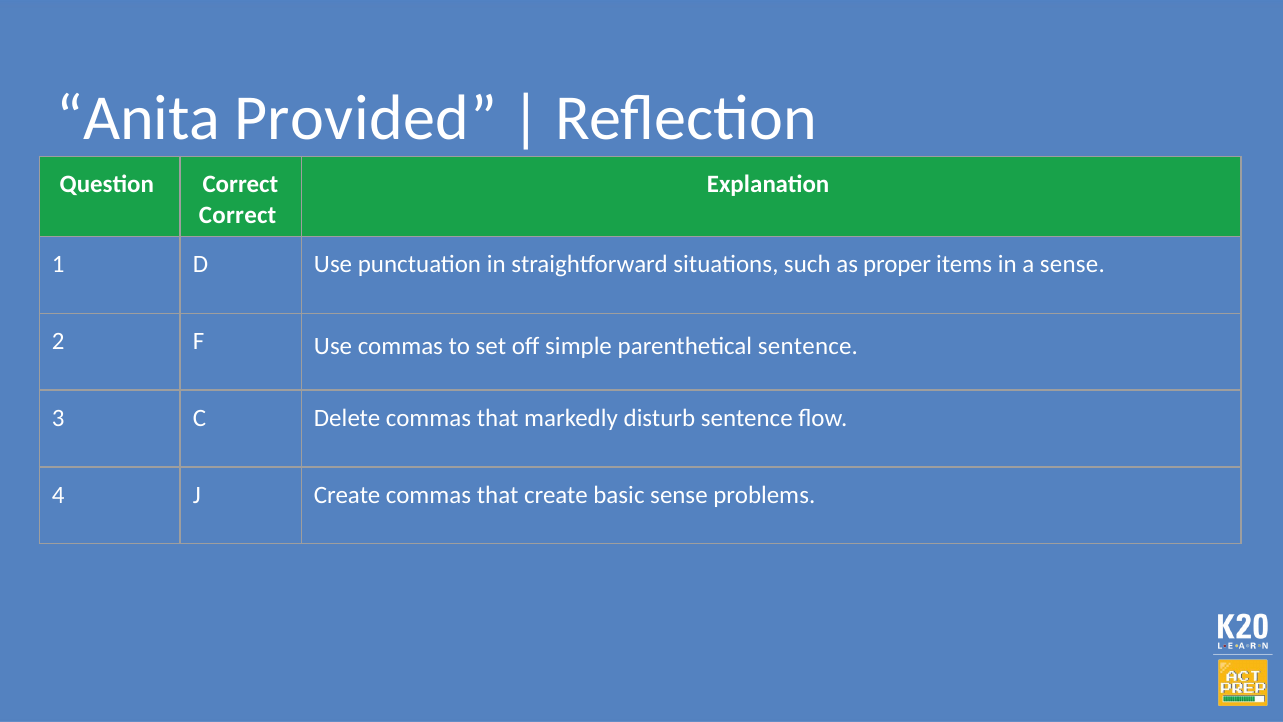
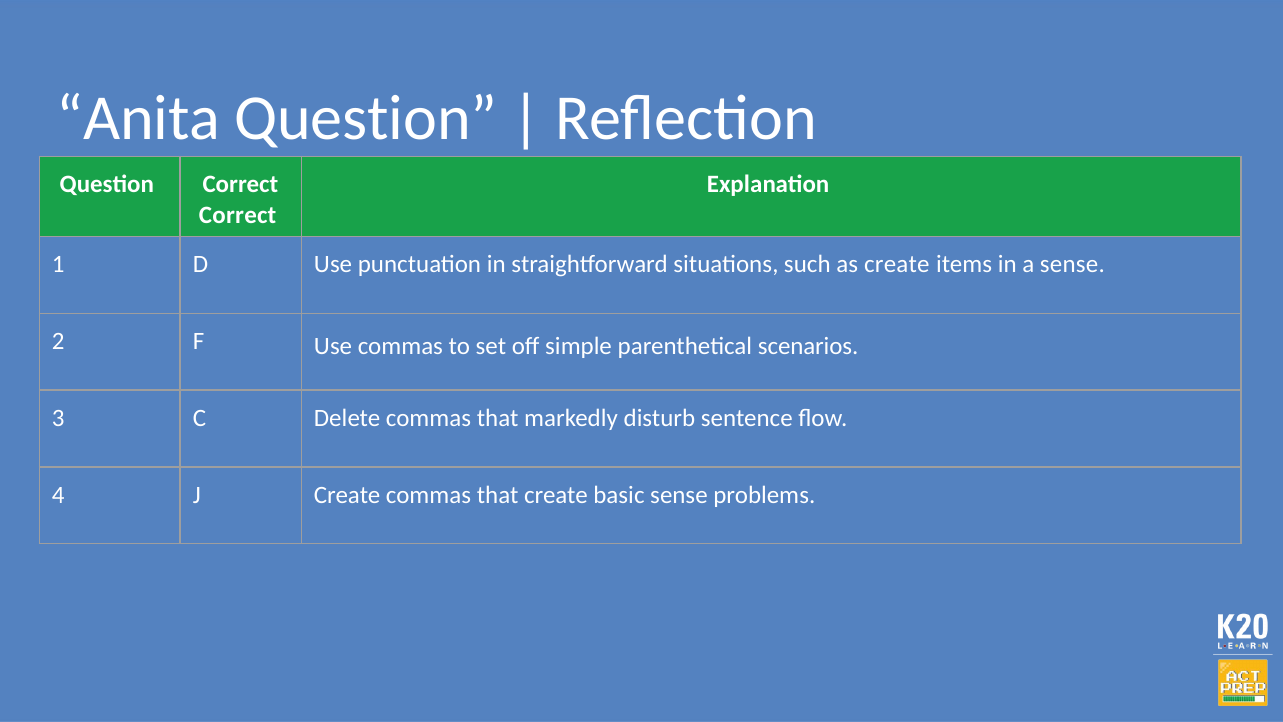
Anita Provided: Provided -> Question
as proper: proper -> create
parenthetical sentence: sentence -> scenarios
